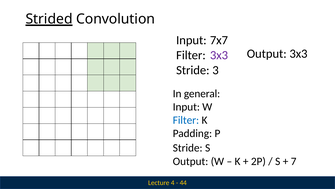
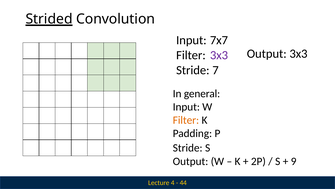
3: 3 -> 7
Filter at (186, 120) colour: blue -> orange
7: 7 -> 9
